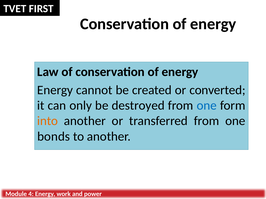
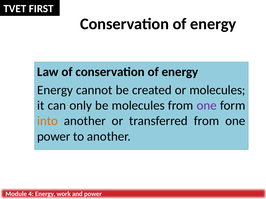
or converted: converted -> molecules
be destroyed: destroyed -> molecules
one at (207, 106) colour: blue -> purple
bonds at (54, 137): bonds -> power
